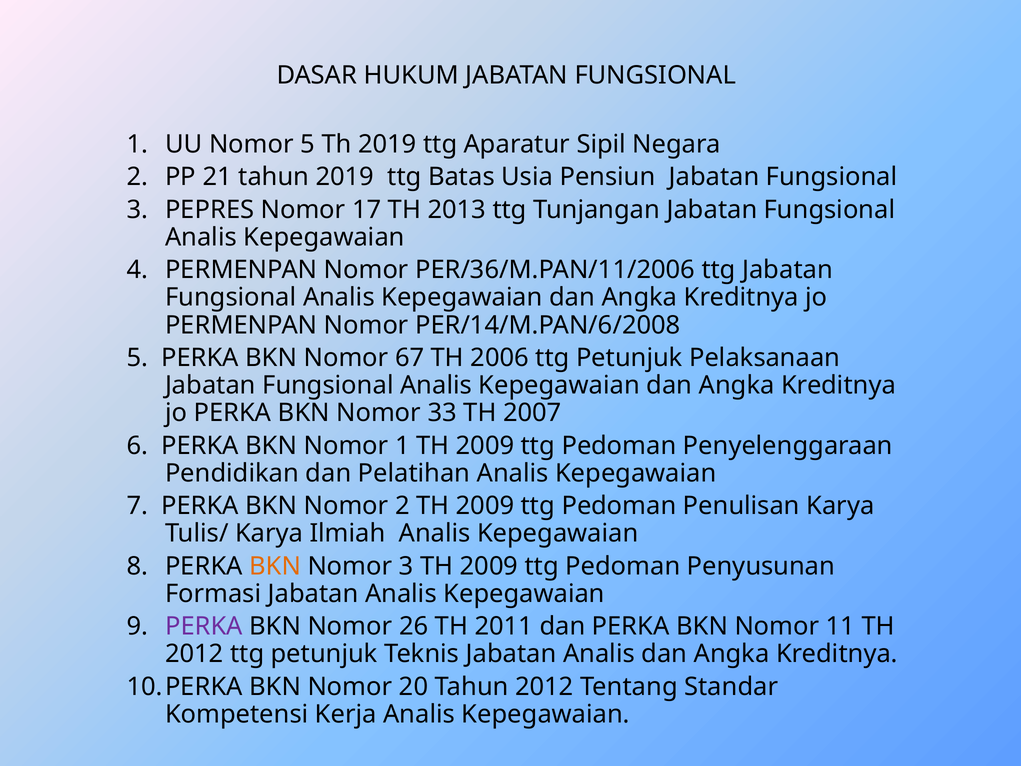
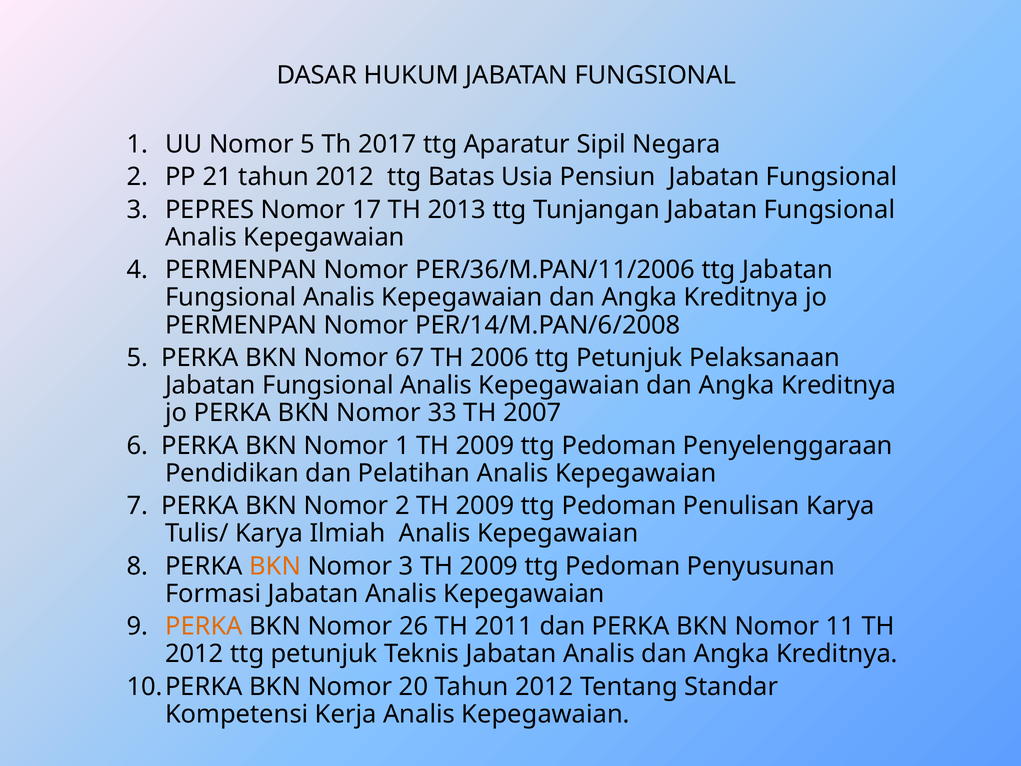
Th 2019: 2019 -> 2017
21 tahun 2019: 2019 -> 2012
PERKA at (204, 626) colour: purple -> orange
